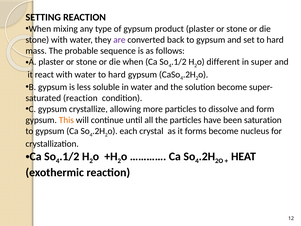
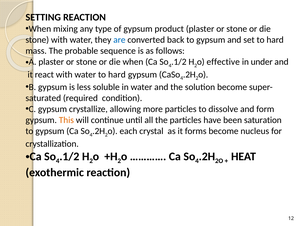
are colour: purple -> blue
different: different -> effective
super: super -> under
saturated reaction: reaction -> required
